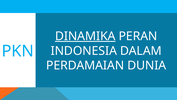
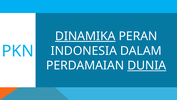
DUNIA underline: none -> present
